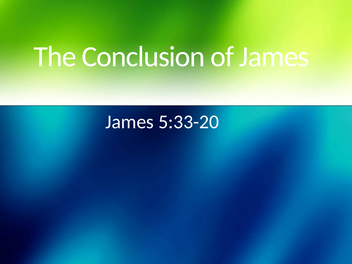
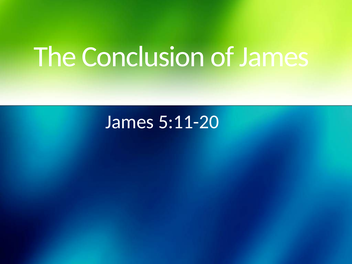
5:33-20: 5:33-20 -> 5:11-20
